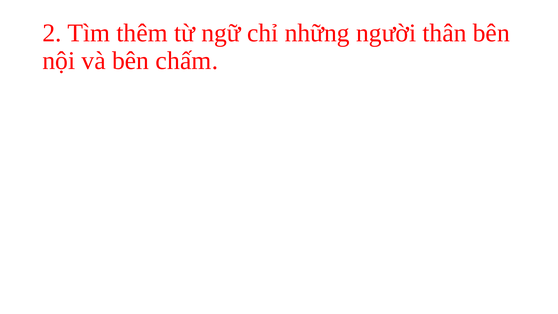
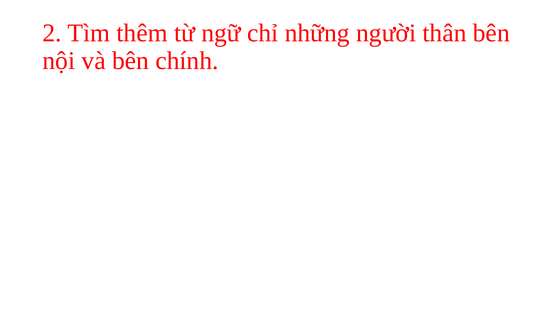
chấm: chấm -> chính
